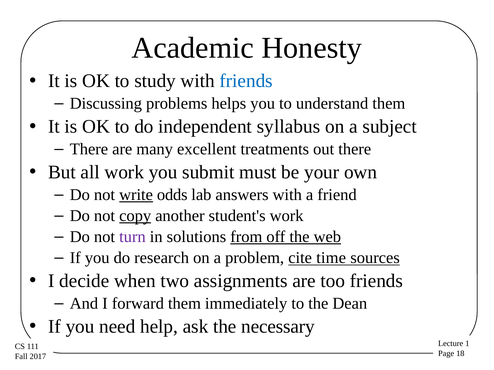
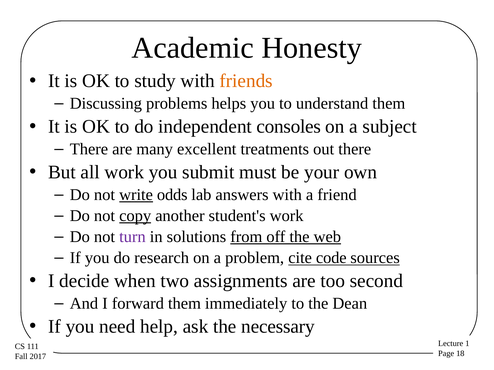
friends at (246, 81) colour: blue -> orange
syllabus: syllabus -> consoles
time: time -> code
too friends: friends -> second
